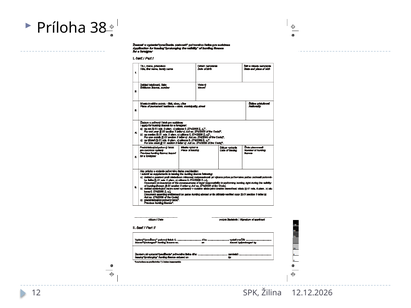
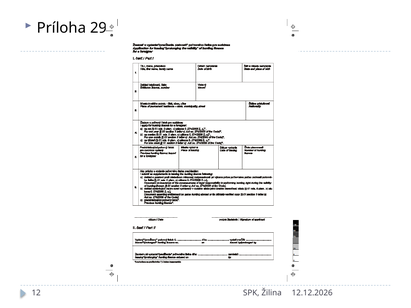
38: 38 -> 29
